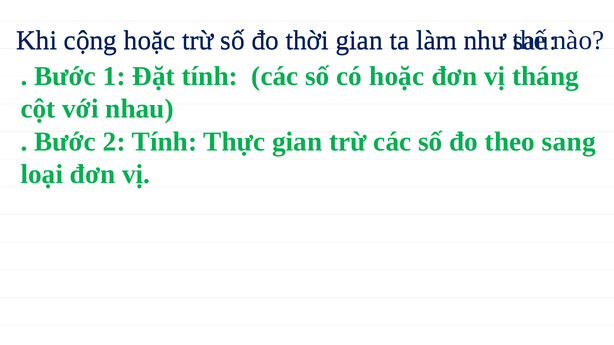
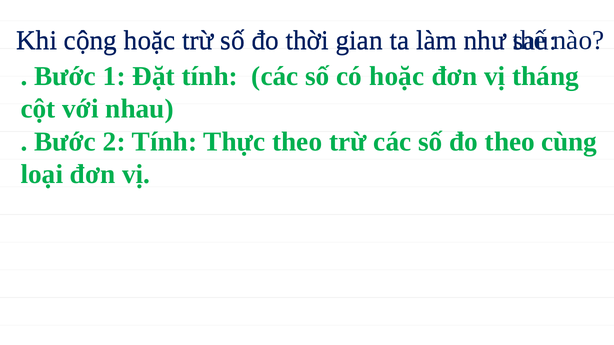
Thực gian: gian -> theo
sang: sang -> cùng
